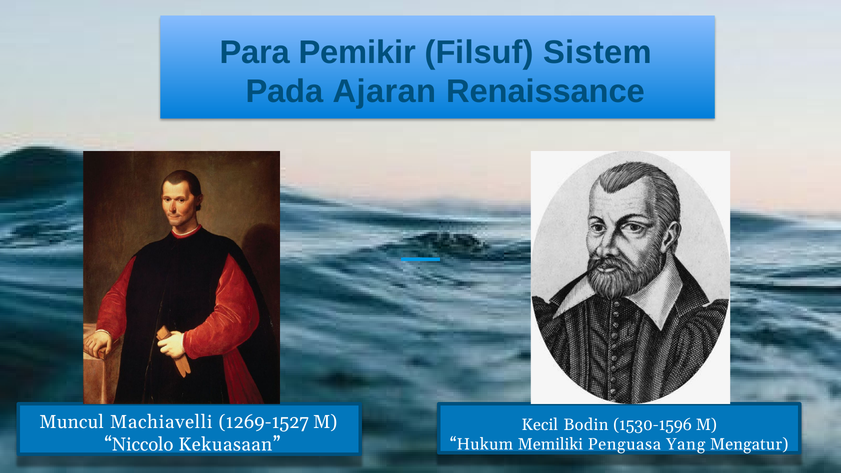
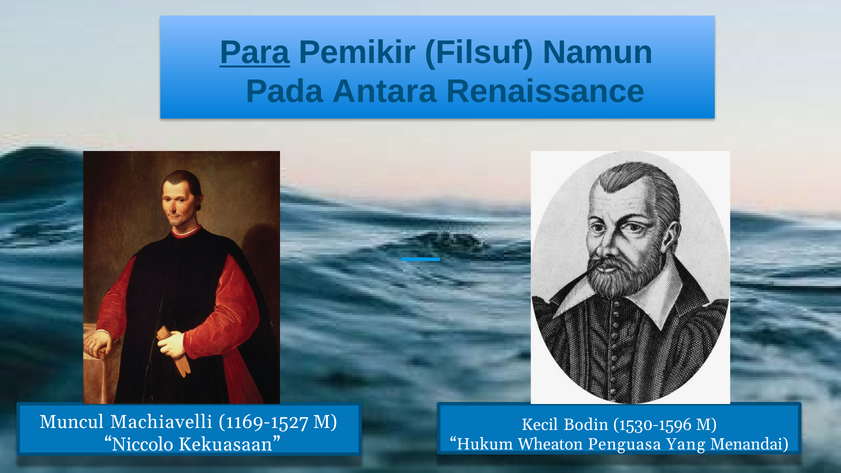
Para underline: none -> present
Sistem: Sistem -> Namun
Ajaran: Ajaran -> Antara
1269-1527: 1269-1527 -> 1169-1527
Memiliki: Memiliki -> Wheaton
Mengatur: Mengatur -> Menandai
